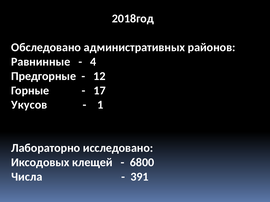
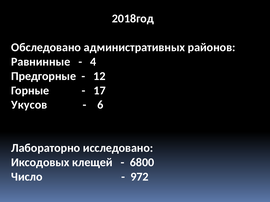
1: 1 -> 6
Числа: Числа -> Число
391: 391 -> 972
